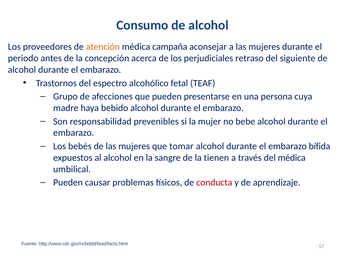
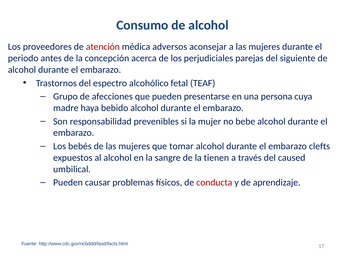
atención colour: orange -> red
campaña: campaña -> adversos
retraso: retraso -> parejas
bífida: bífida -> clefts
del médica: médica -> caused
